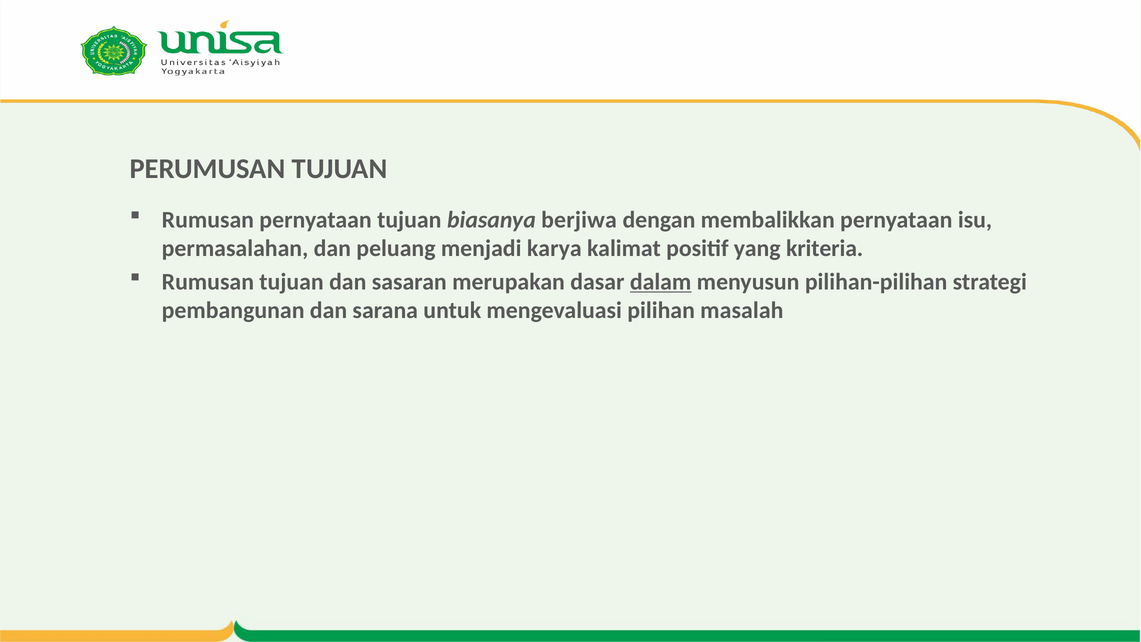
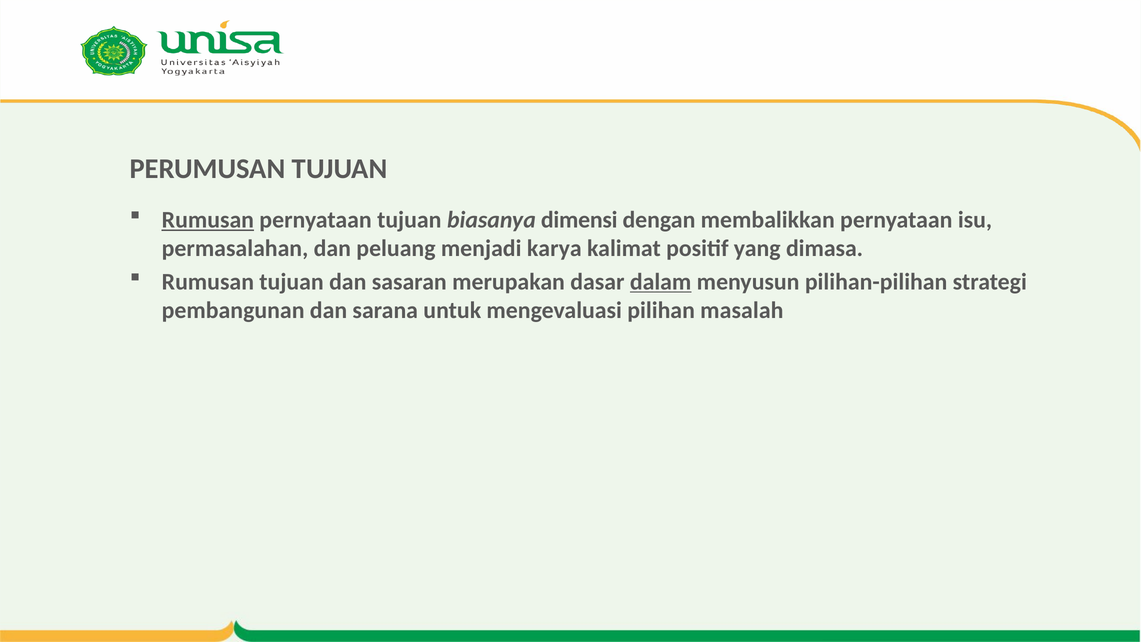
Rumusan at (208, 220) underline: none -> present
berjiwa: berjiwa -> dimensi
kriteria: kriteria -> dimasa
